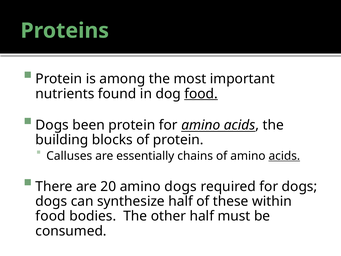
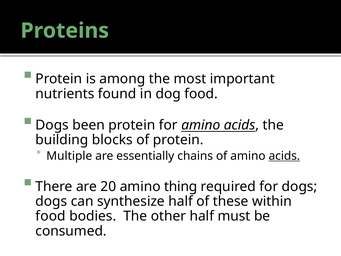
food at (201, 94) underline: present -> none
Calluses: Calluses -> Multiple
amino dogs: dogs -> thing
